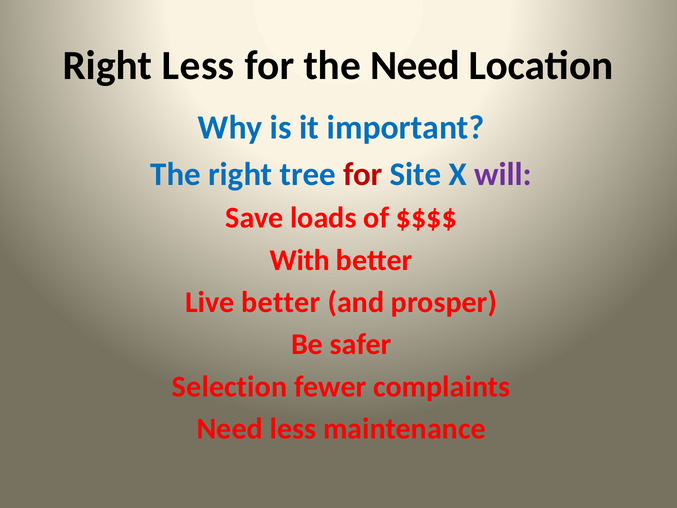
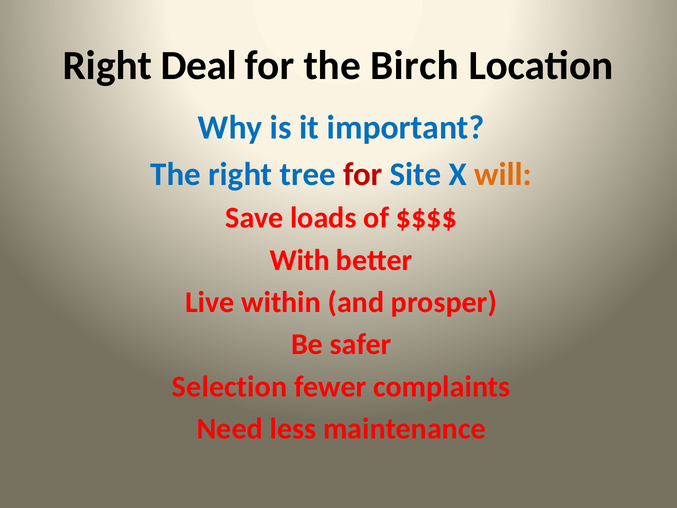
Right Less: Less -> Deal
the Need: Need -> Birch
will colour: purple -> orange
Live better: better -> within
